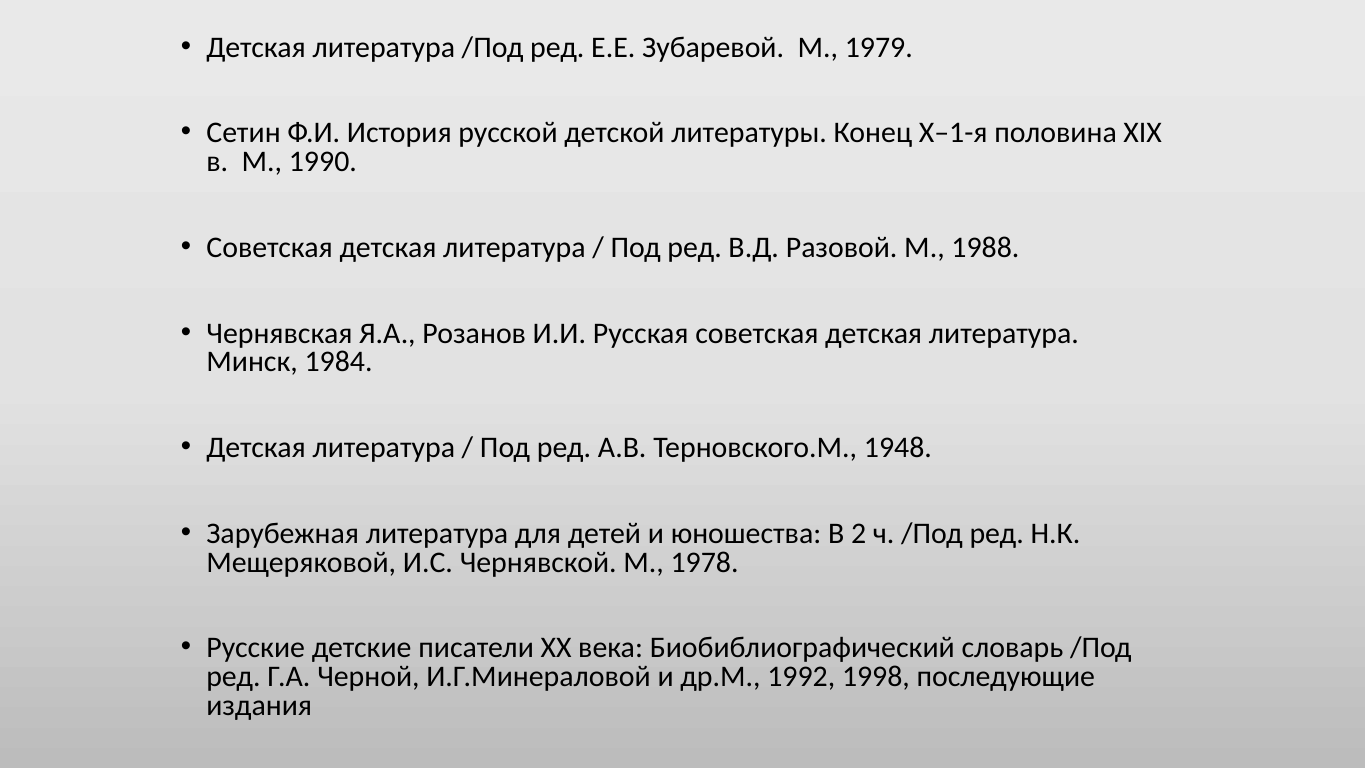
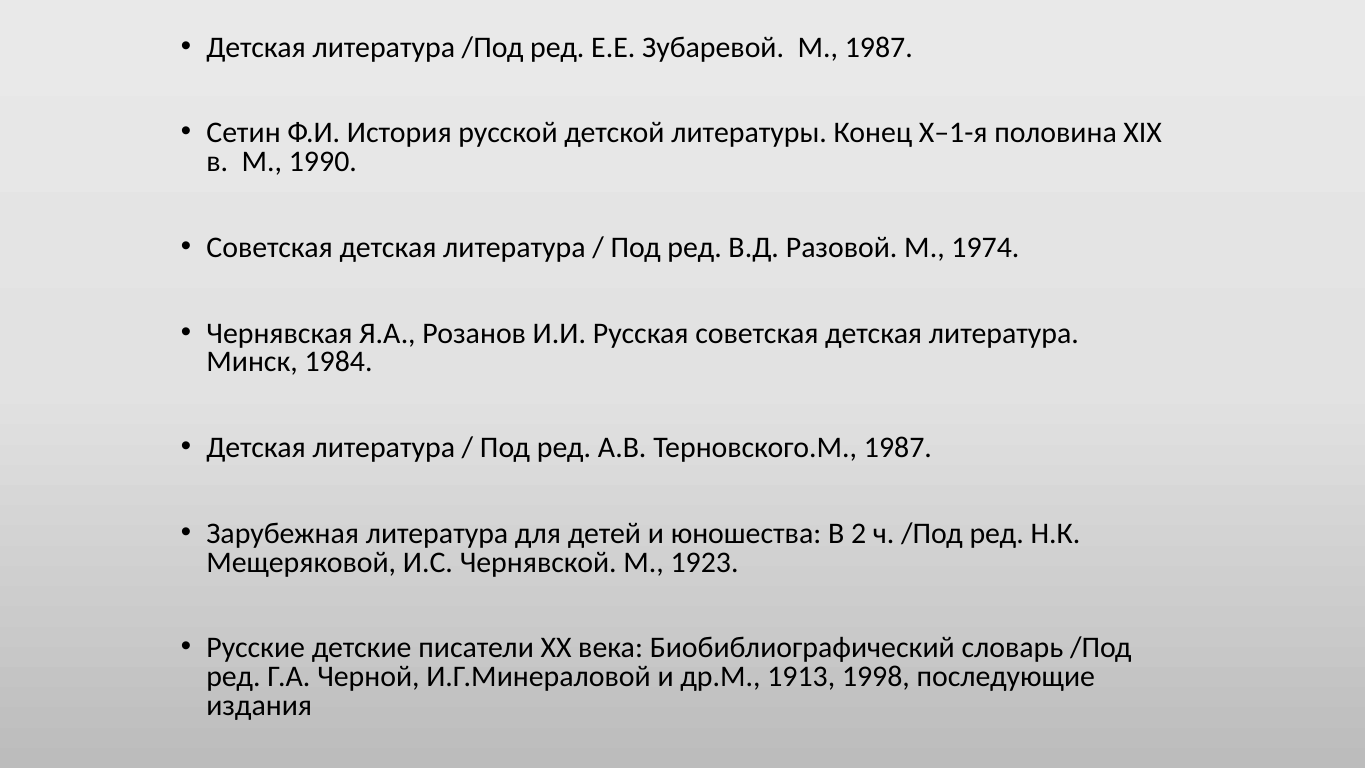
М 1979: 1979 -> 1987
1988: 1988 -> 1974
Терновского.М 1948: 1948 -> 1987
1978: 1978 -> 1923
1992: 1992 -> 1913
